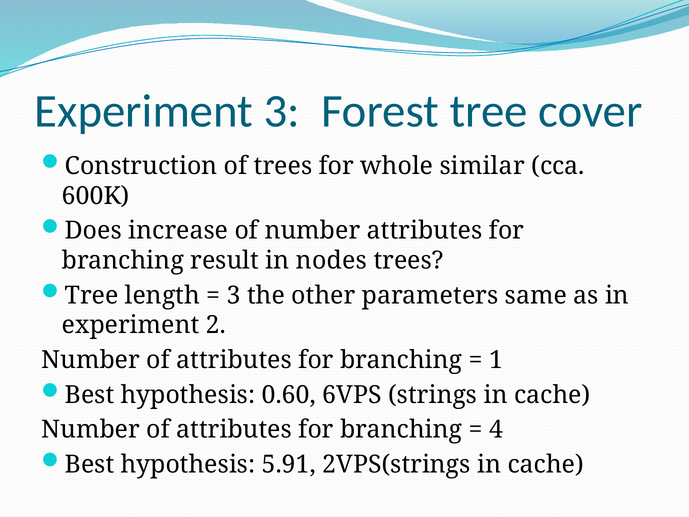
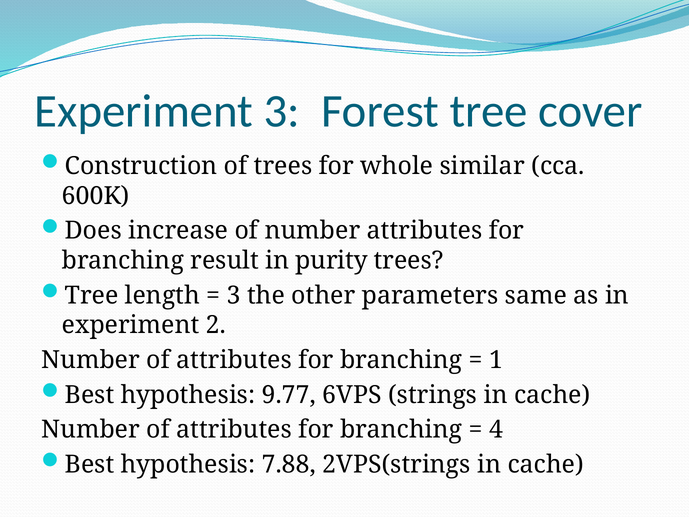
nodes: nodes -> purity
0.60: 0.60 -> 9.77
5.91: 5.91 -> 7.88
